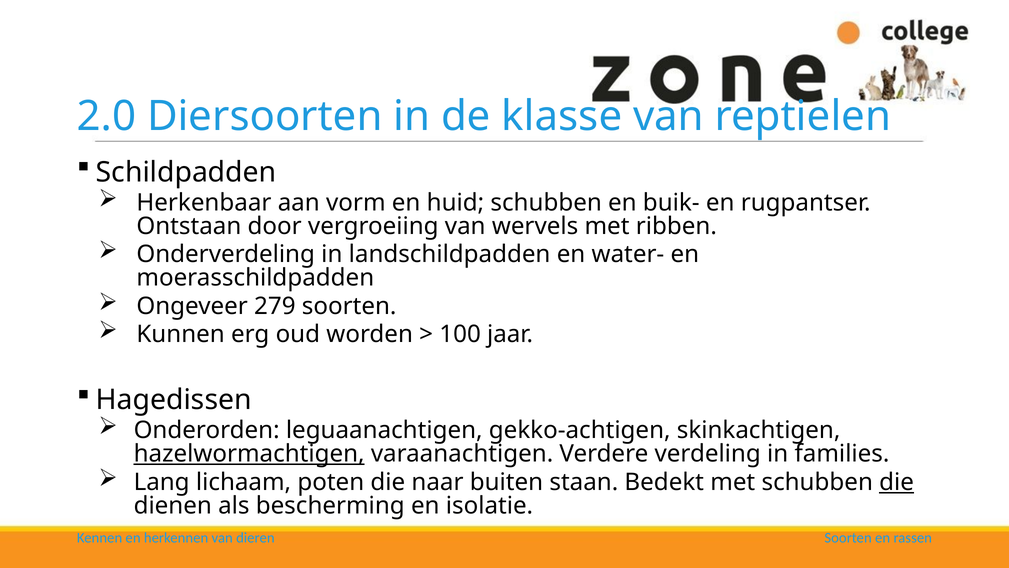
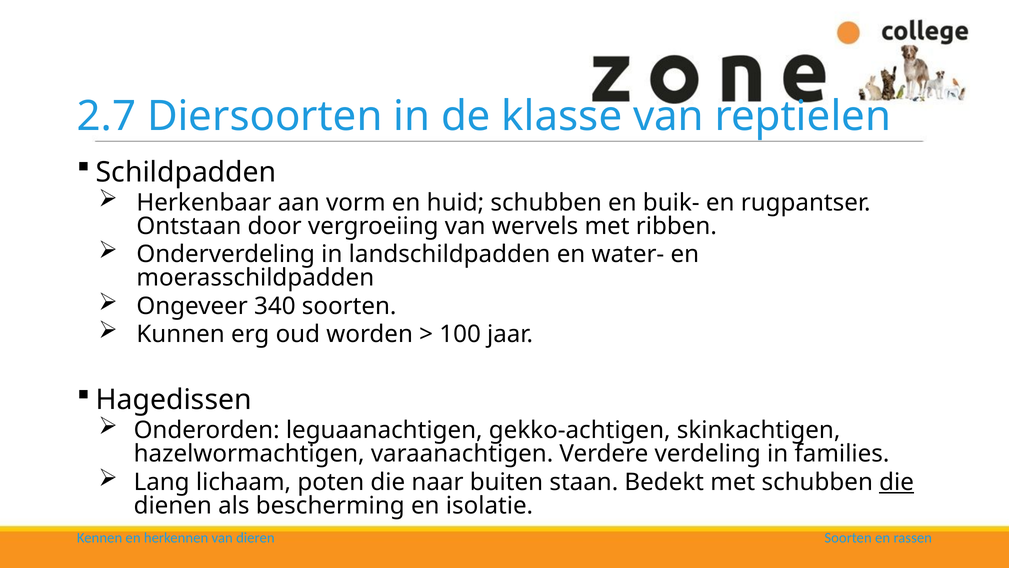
2.0: 2.0 -> 2.7
279: 279 -> 340
hazelwormachtigen underline: present -> none
